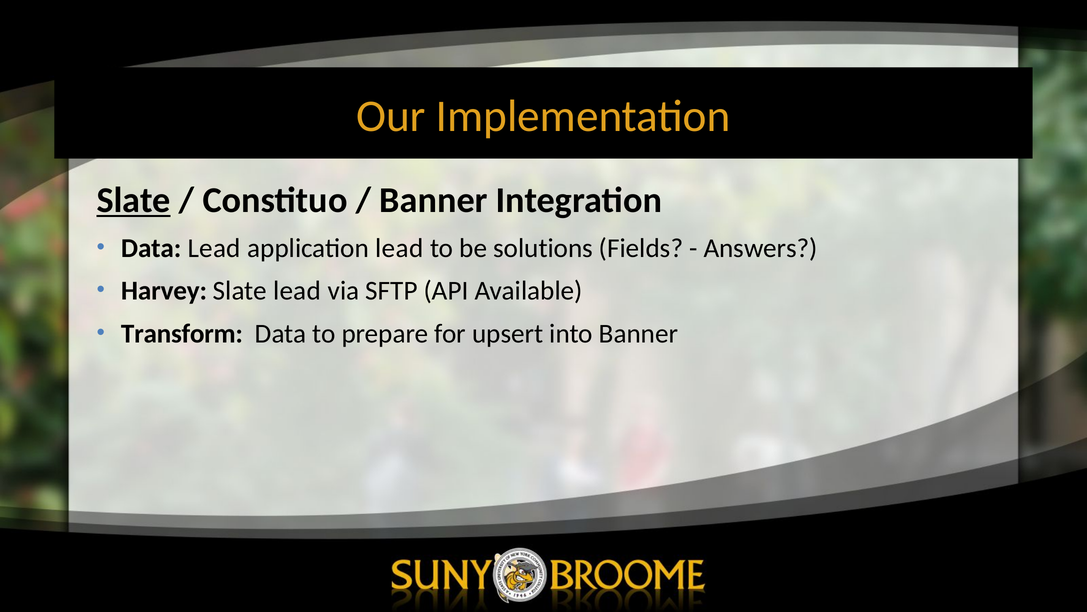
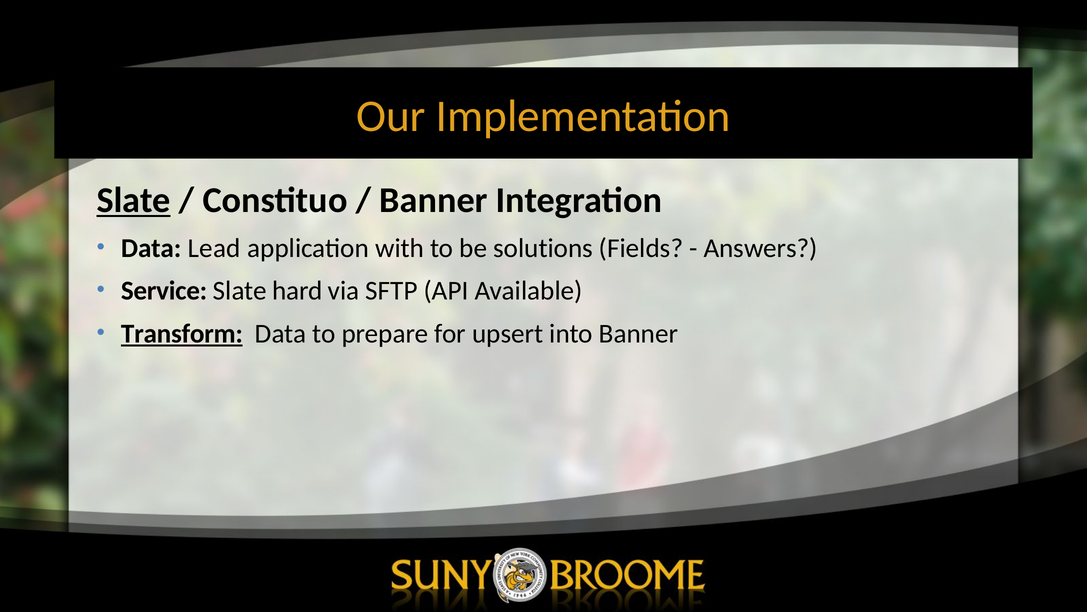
application lead: lead -> with
Harvey: Harvey -> Service
Slate lead: lead -> hard
Transform underline: none -> present
